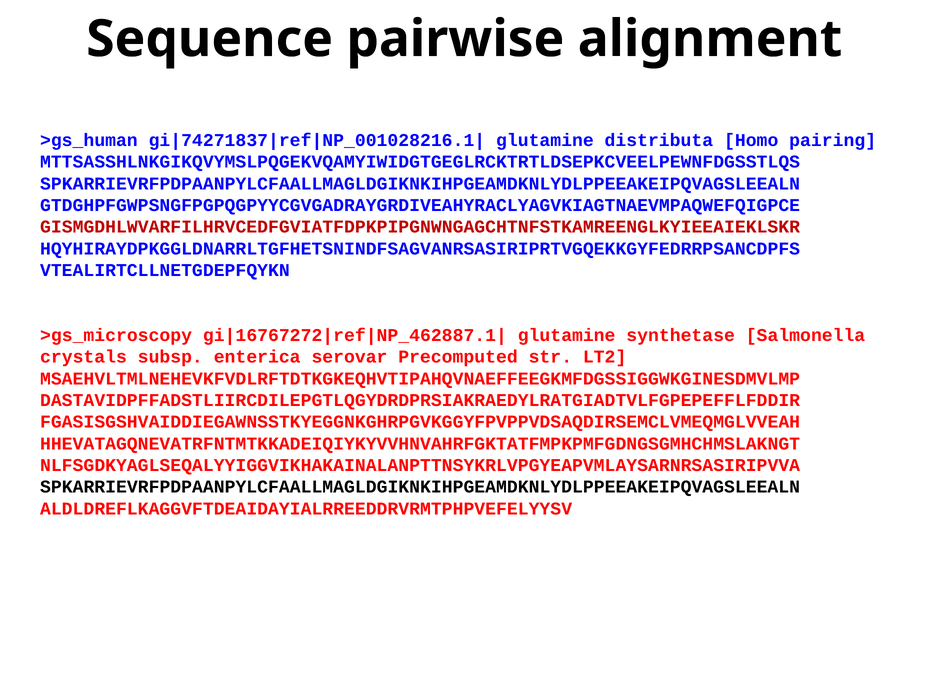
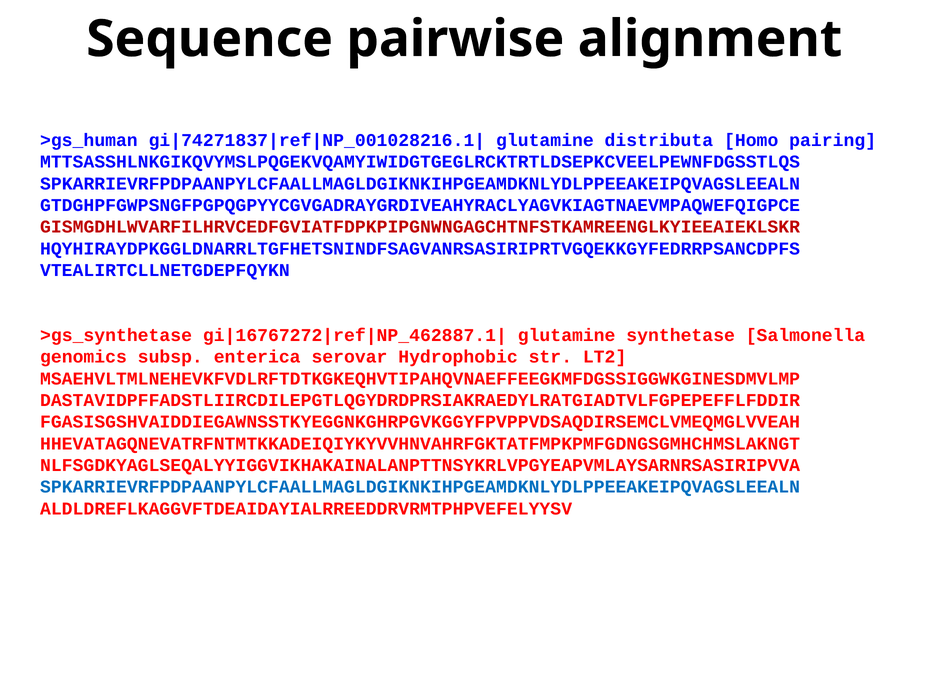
>gs_microscopy: >gs_microscopy -> >gs_synthetase
crystals: crystals -> genomics
Precomputed: Precomputed -> Hydrophobic
SPKARRIEVRFPDPAANPYLCFAALLMAGLDGIKNKIHPGEAMDKNLYDLPPEEAKEIPQVAGSLEEALN at (420, 488) colour: black -> blue
